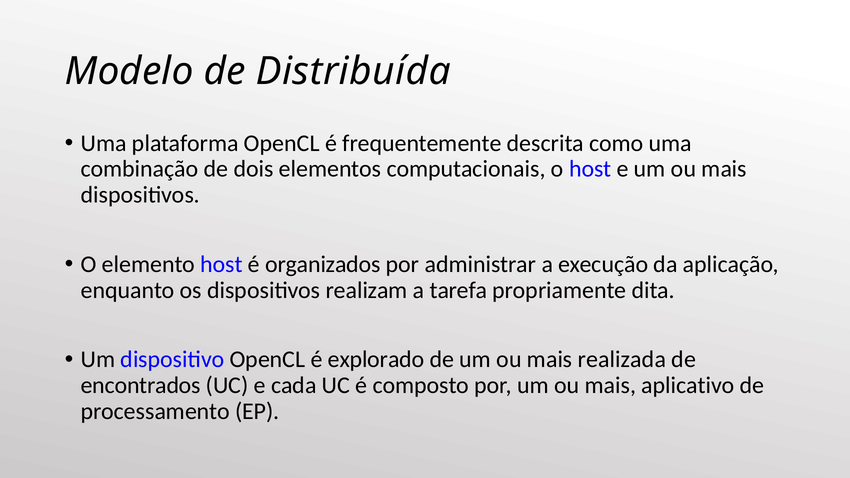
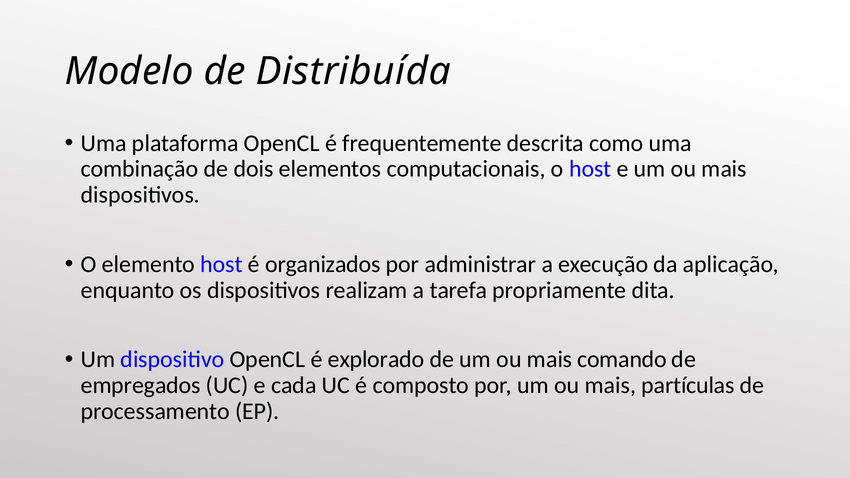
realizada: realizada -> comando
encontrados: encontrados -> empregados
aplicativo: aplicativo -> partículas
